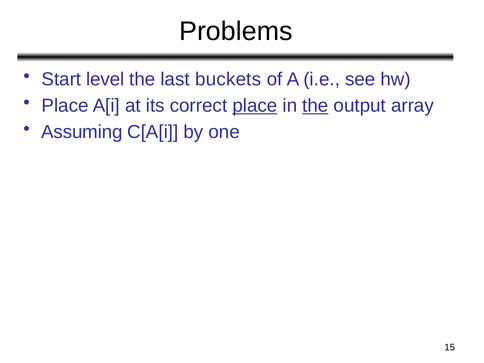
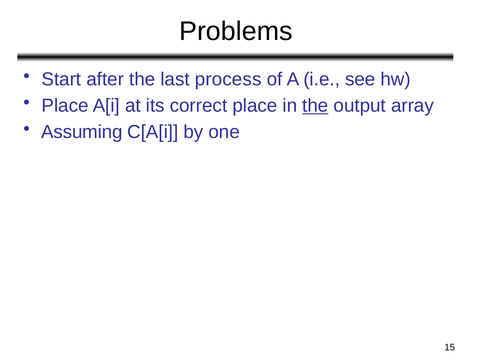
level: level -> after
buckets: buckets -> process
place at (255, 106) underline: present -> none
